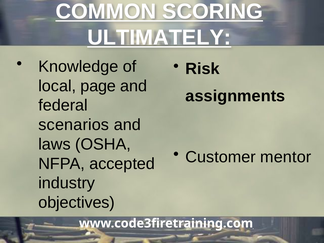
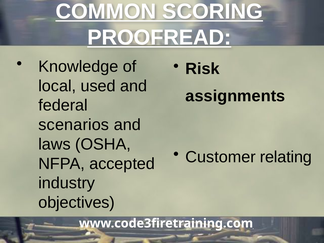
ULTIMATELY: ULTIMATELY -> PROOFREAD
page: page -> used
mentor: mentor -> relating
